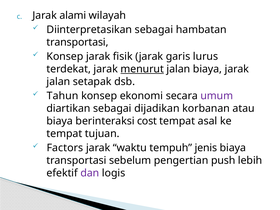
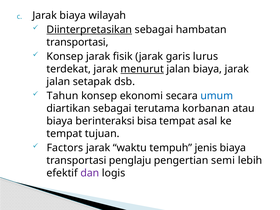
Jarak alami: alami -> biaya
Diinterpretasikan underline: none -> present
umum colour: purple -> blue
dijadikan: dijadikan -> terutama
cost: cost -> bisa
sebelum: sebelum -> penglaju
push: push -> semi
